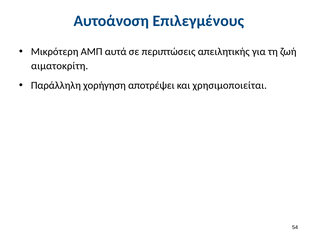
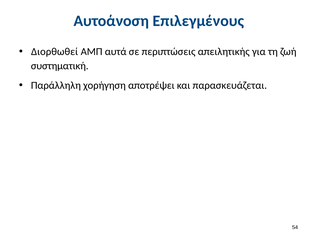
Μικρότερη: Μικρότερη -> Διορθωθεί
αιματοκρίτη: αιματοκρίτη -> συστηματική
χρησιμοποιείται: χρησιμοποιείται -> παρασκευάζεται
